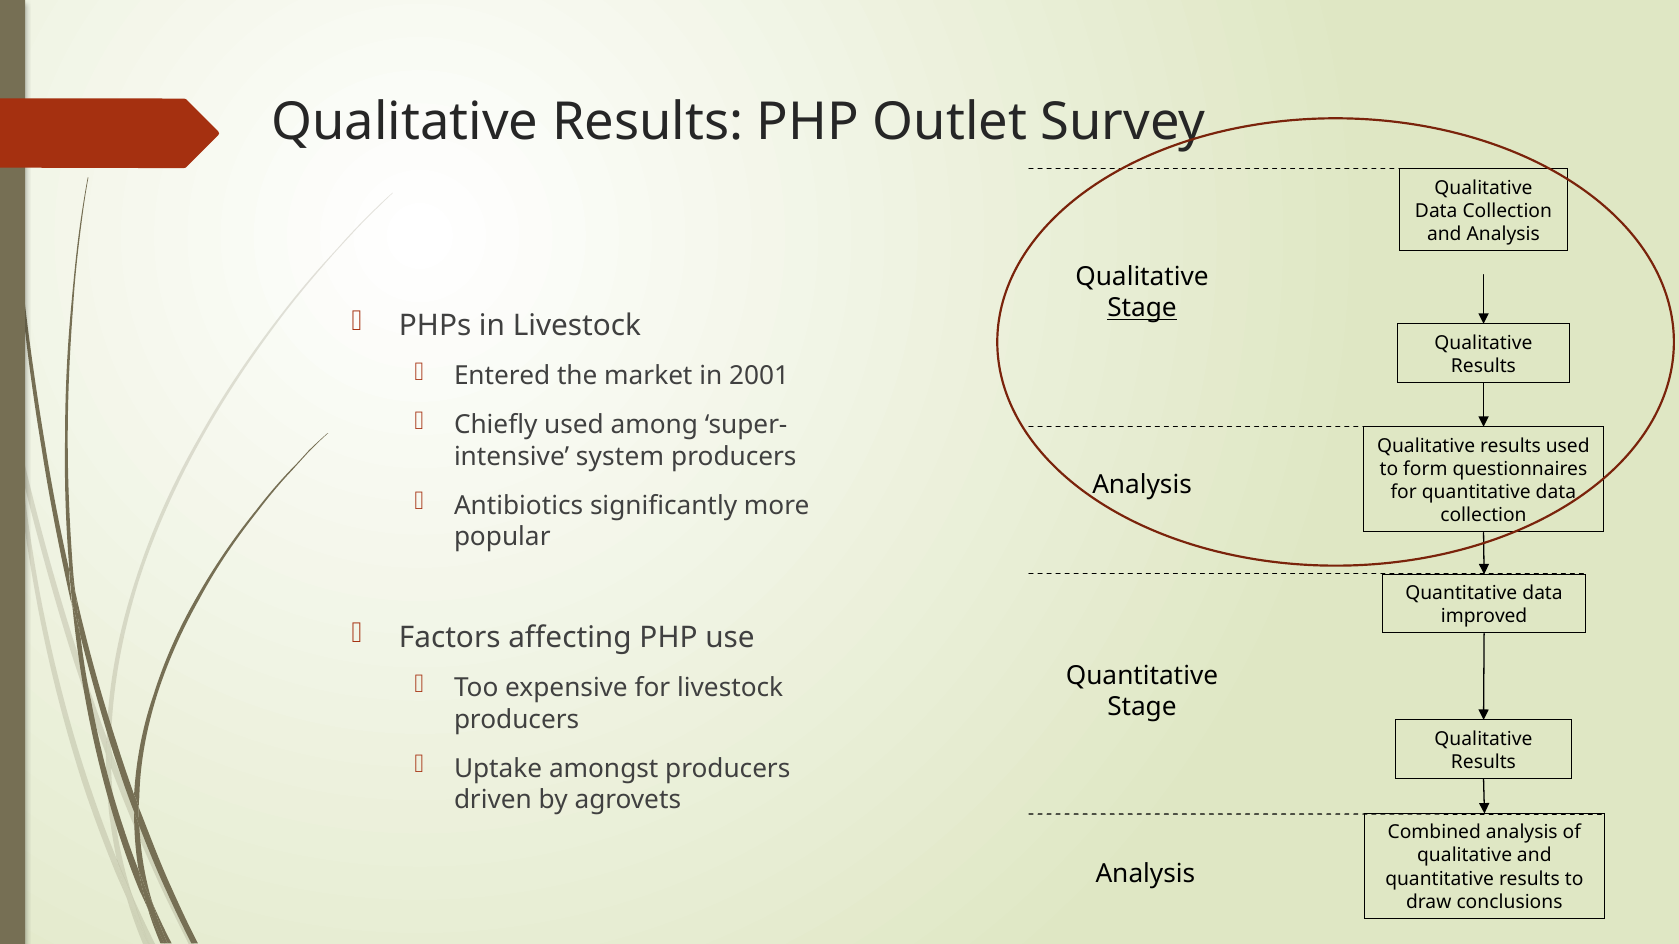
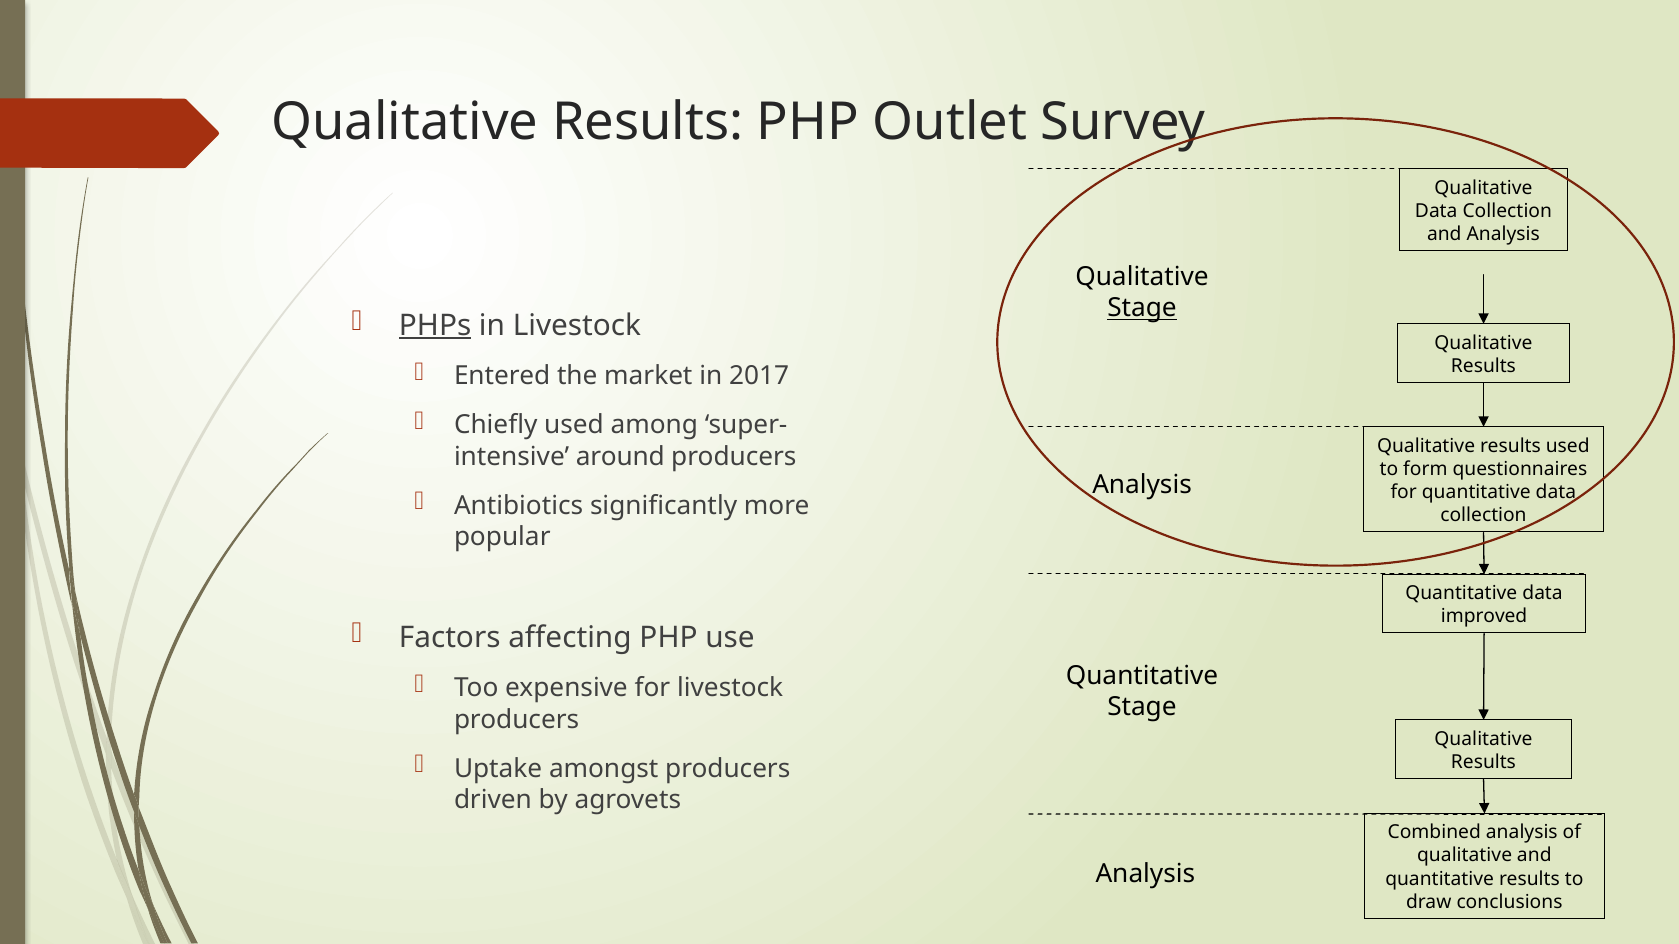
PHPs underline: none -> present
2001: 2001 -> 2017
system: system -> around
